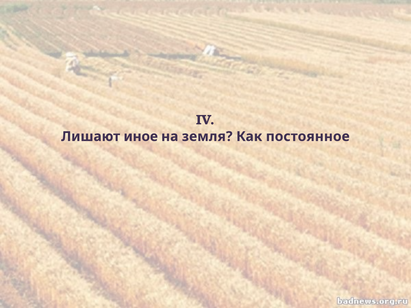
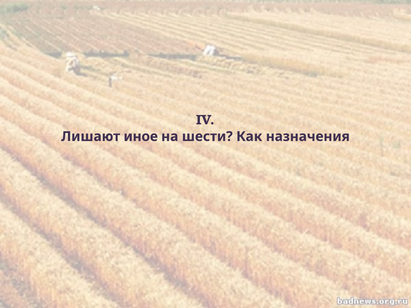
земля: земля -> шести
постоянное: постоянное -> назначения
